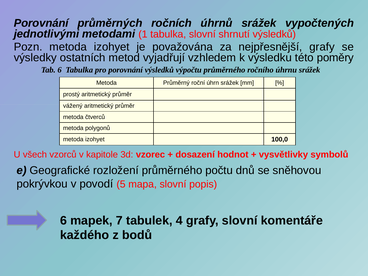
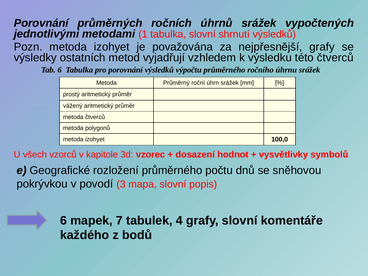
této poměry: poměry -> čtverců
5: 5 -> 3
